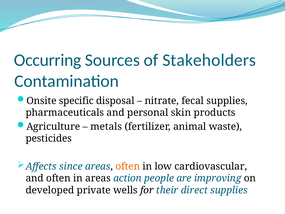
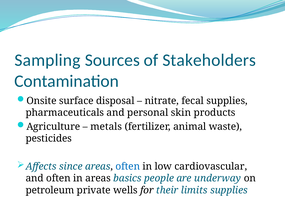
Occurring: Occurring -> Sampling
specific: specific -> surface
often at (128, 166) colour: orange -> blue
action: action -> basics
improving: improving -> underway
developed: developed -> petroleum
direct: direct -> limits
